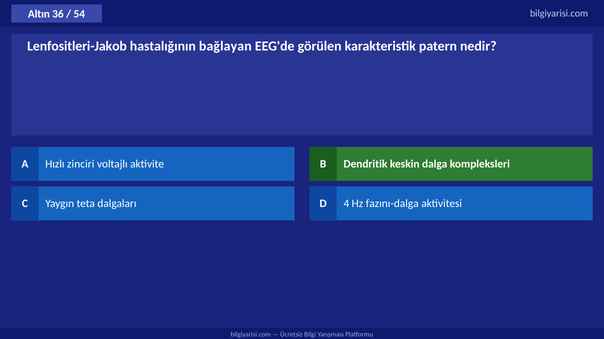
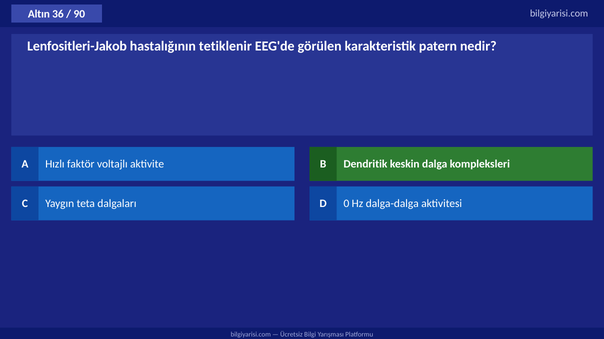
54: 54 -> 90
bağlayan: bağlayan -> tetiklenir
zinciri: zinciri -> faktör
4: 4 -> 0
fazını-dalga: fazını-dalga -> dalga-dalga
